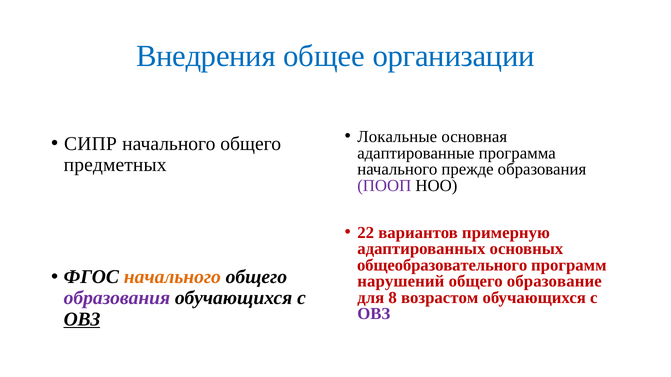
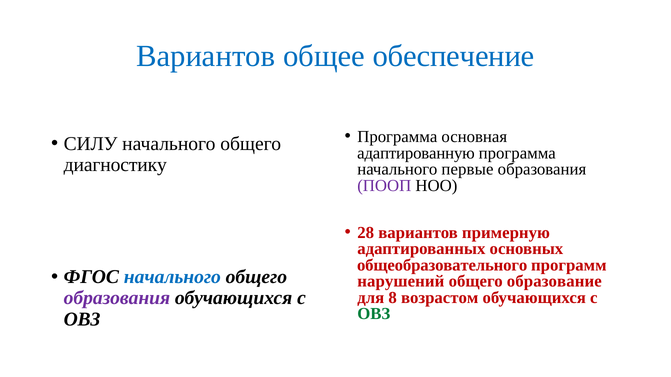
Внедрения at (206, 56): Внедрения -> Вариантов
организации: организации -> обеспечение
Локальные at (397, 137): Локальные -> Программа
СИПР: СИПР -> СИЛУ
адаптированные: адаптированные -> адаптированную
предметных: предметных -> диагностику
прежде: прежде -> первые
22: 22 -> 28
начального at (172, 277) colour: orange -> blue
ОВЗ at (374, 314) colour: purple -> green
ОВЗ at (82, 319) underline: present -> none
